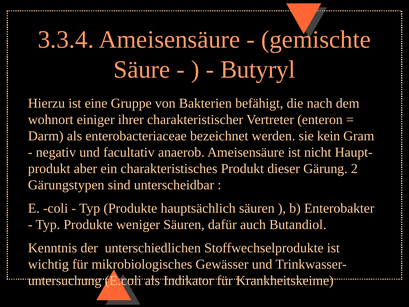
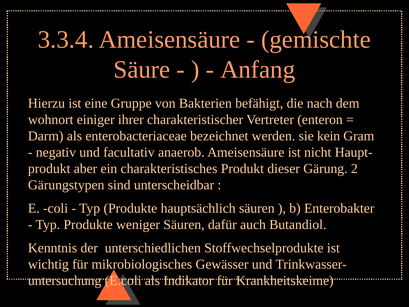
Butyryl: Butyryl -> Anfang
